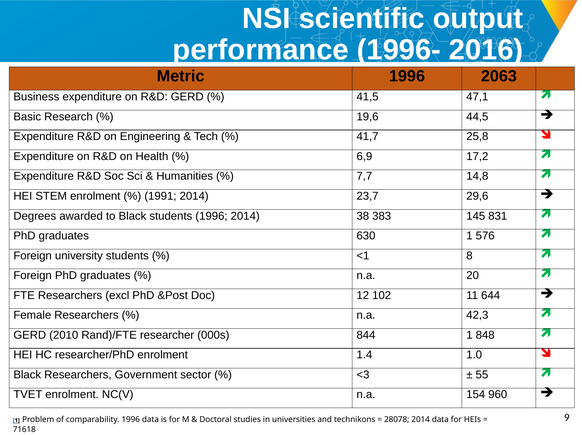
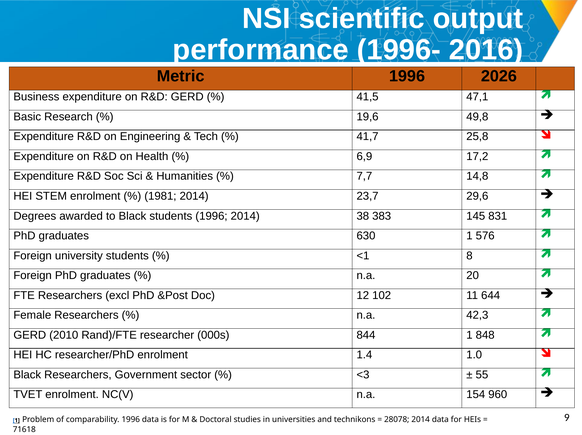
2063: 2063 -> 2026
44,5: 44,5 -> 49,8
1991: 1991 -> 1981
